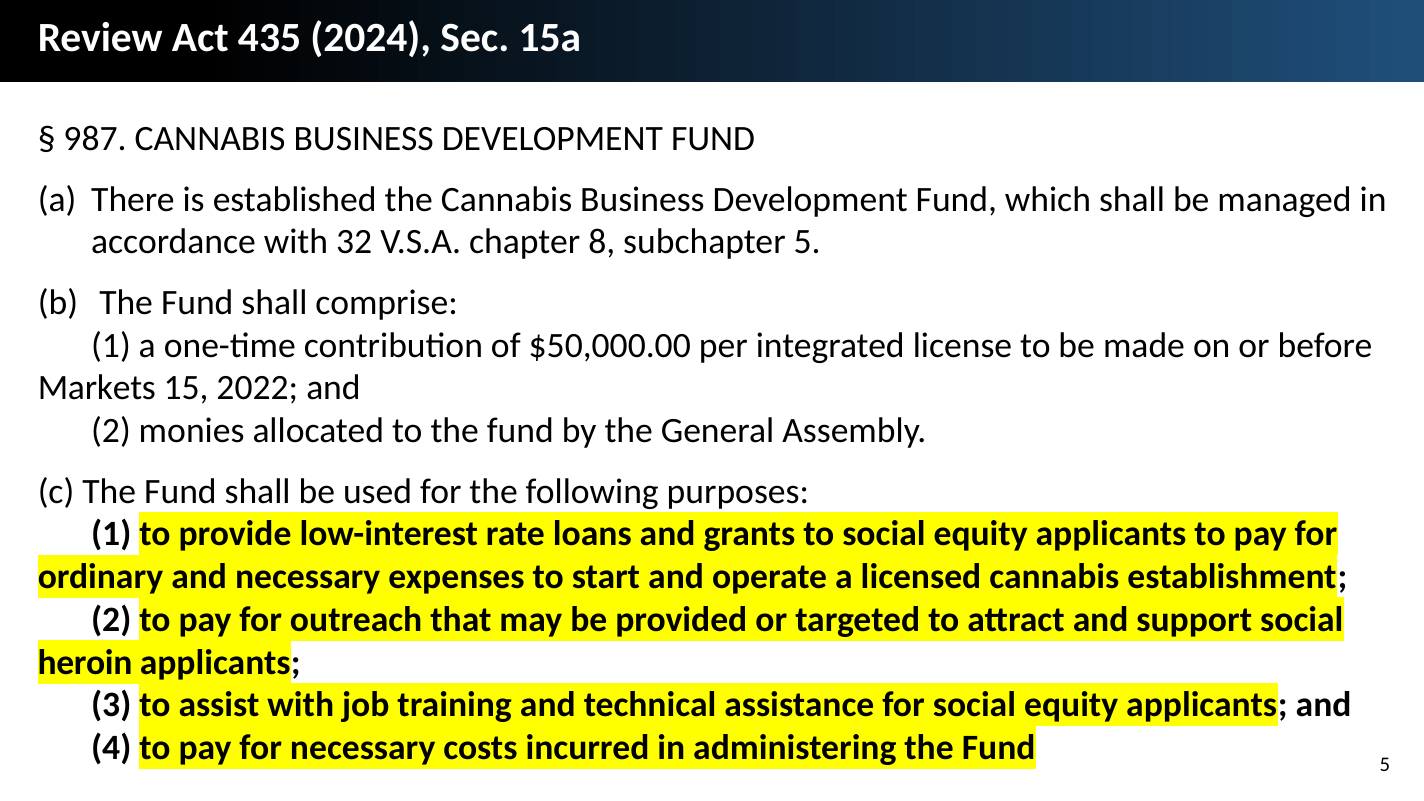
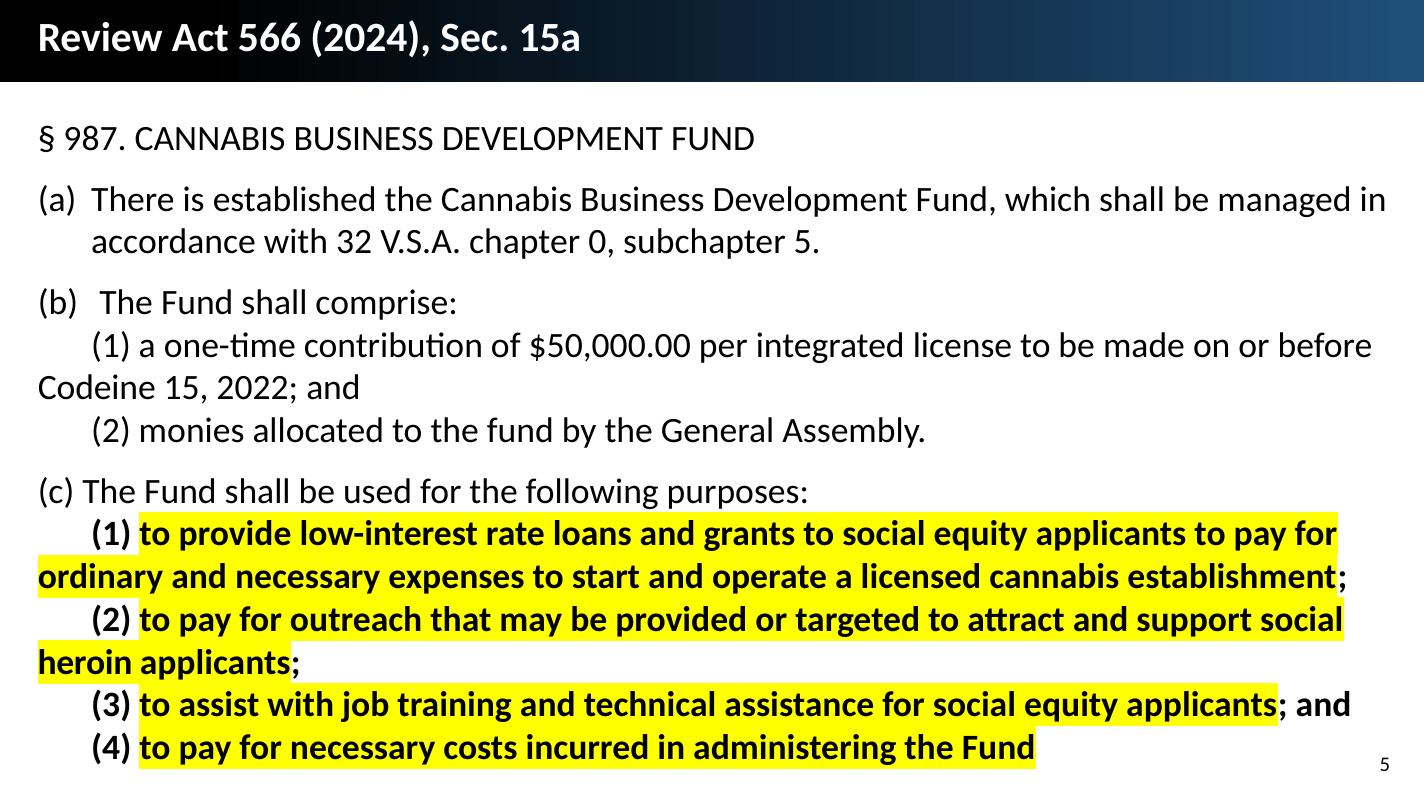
435: 435 -> 566
8: 8 -> 0
Markets: Markets -> Codeine
